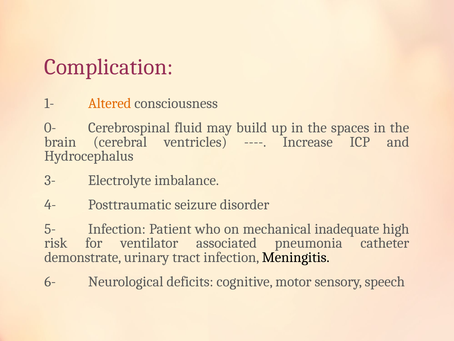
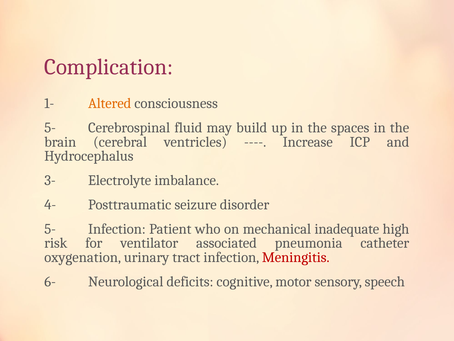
0- at (50, 128): 0- -> 5-
demonstrate: demonstrate -> oxygenation
Meningitis colour: black -> red
